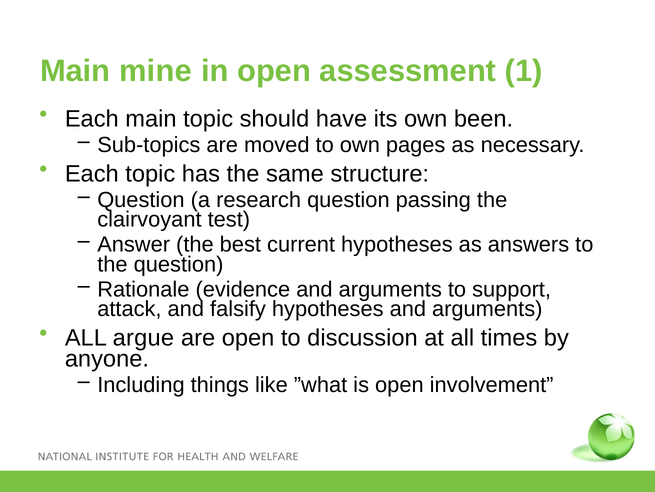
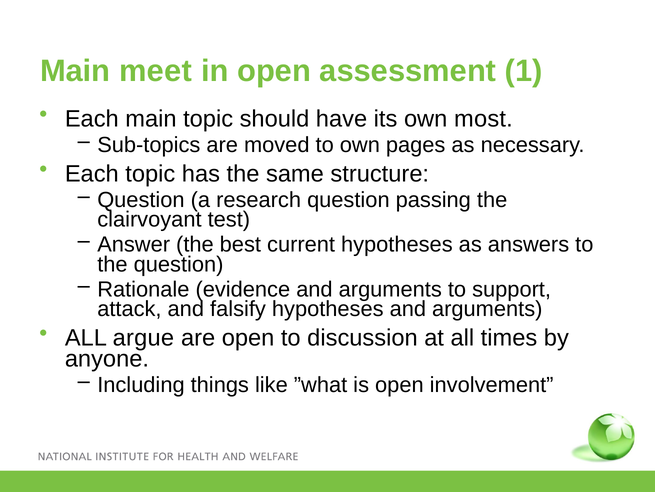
mine: mine -> meet
been: been -> most
